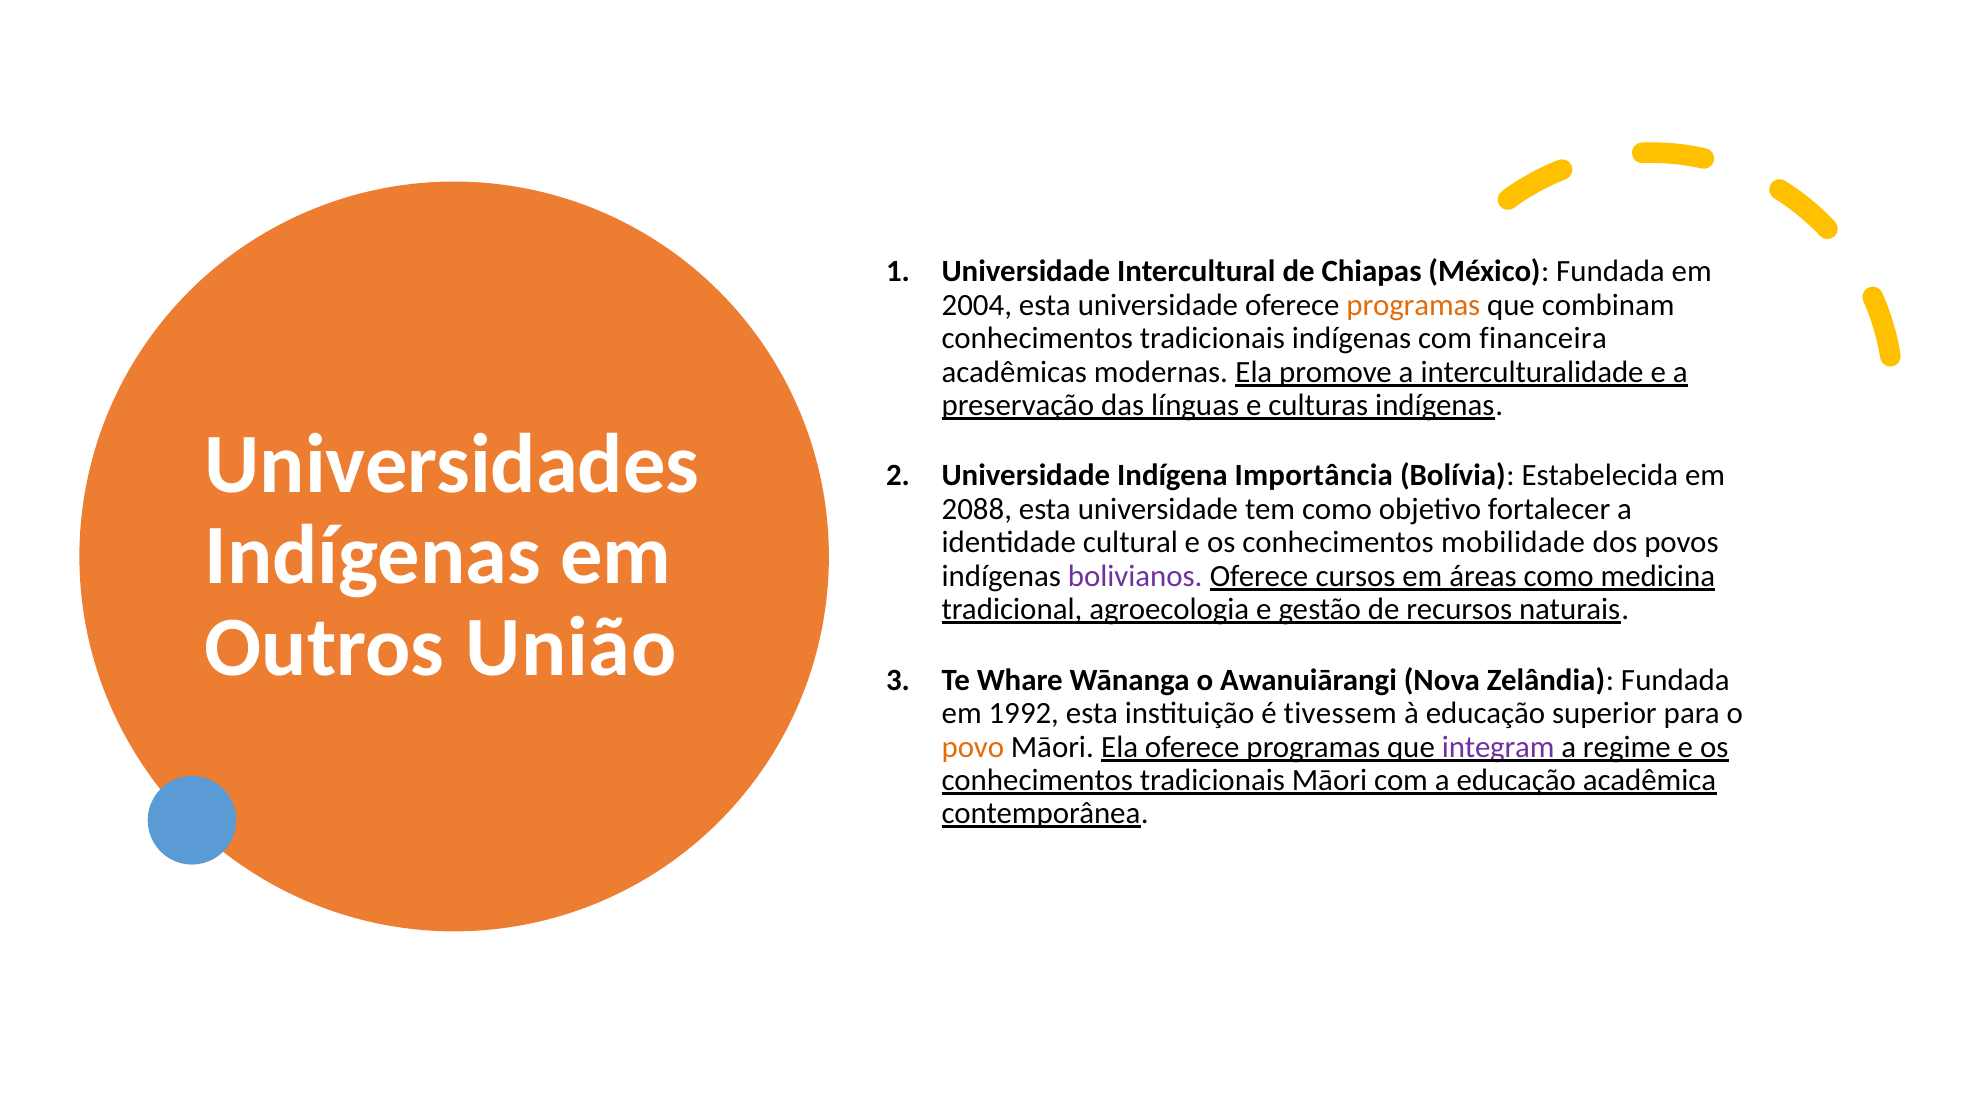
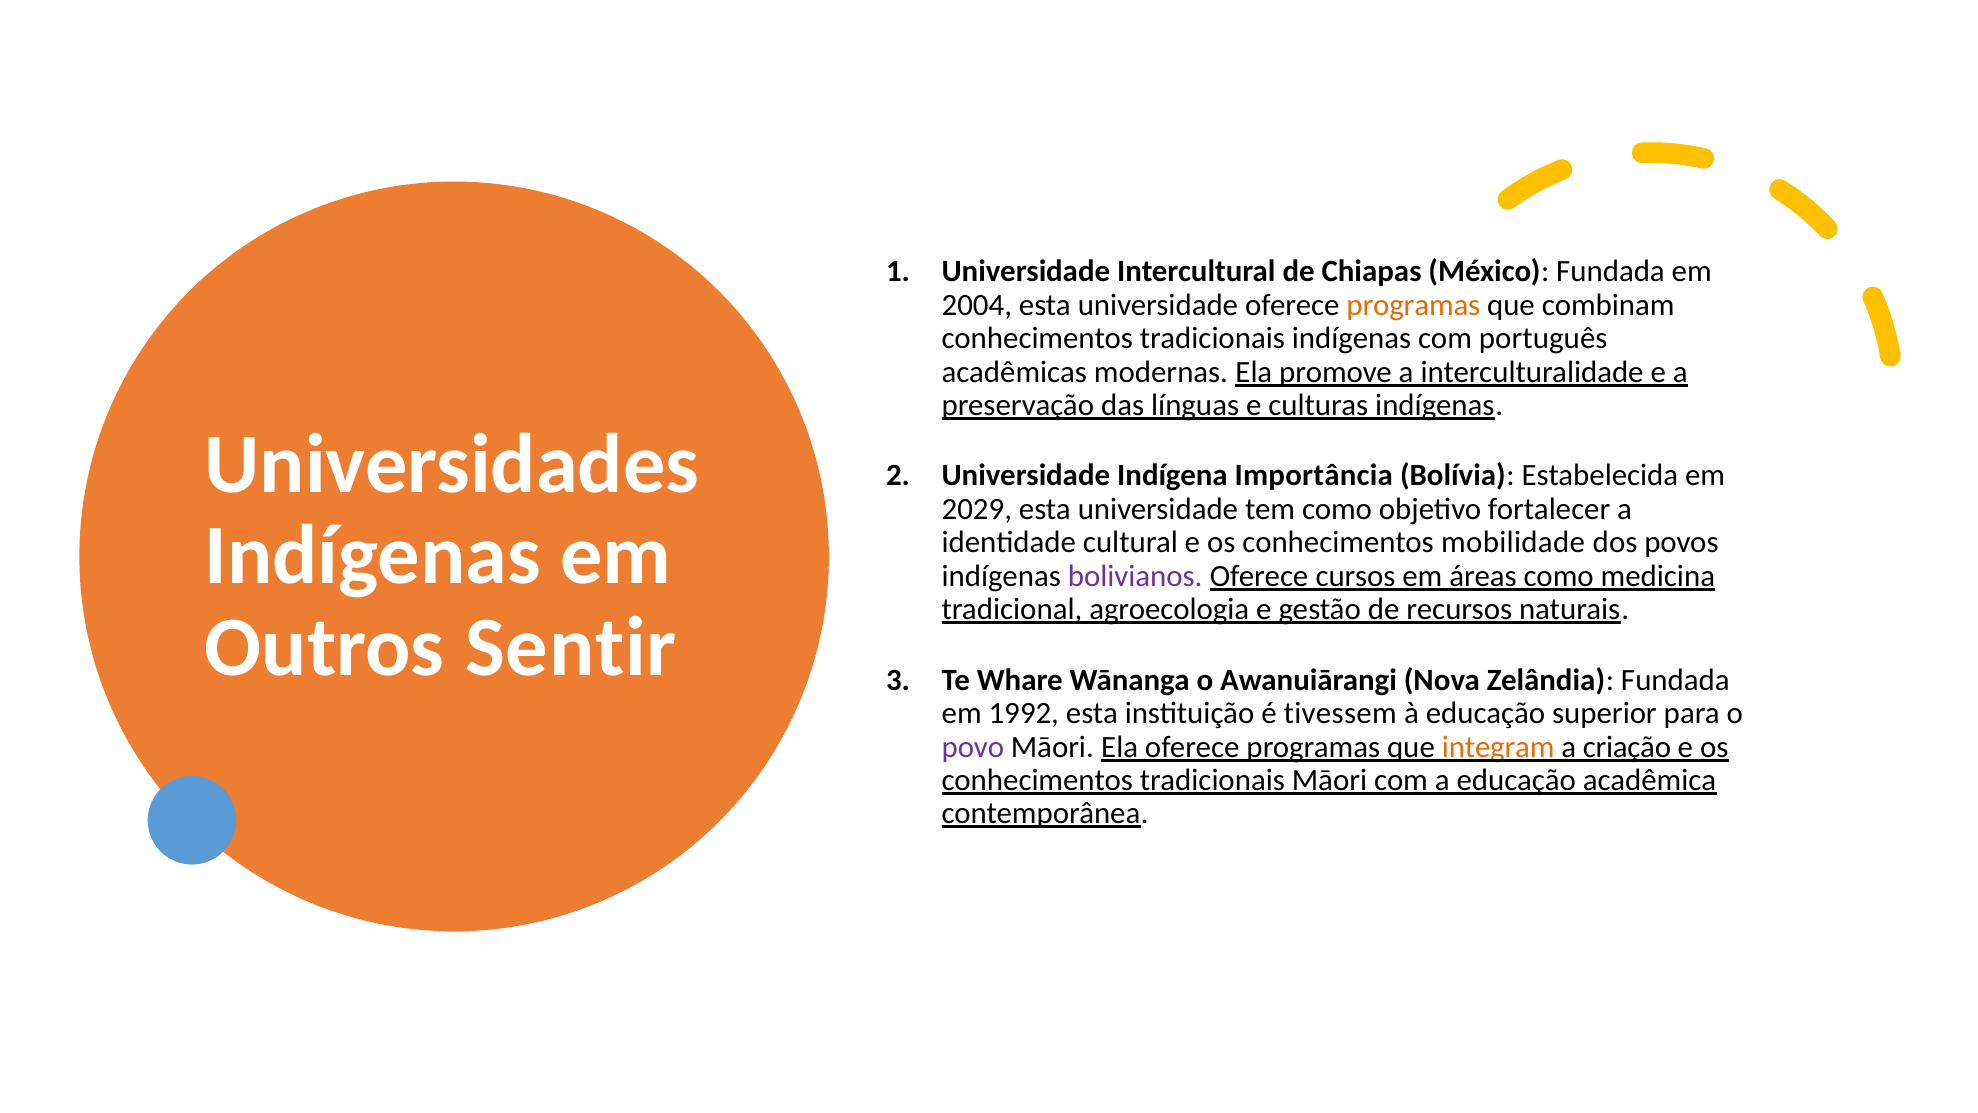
financeira: financeira -> português
2088: 2088 -> 2029
União: União -> Sentir
povo colour: orange -> purple
integram colour: purple -> orange
regime: regime -> criação
